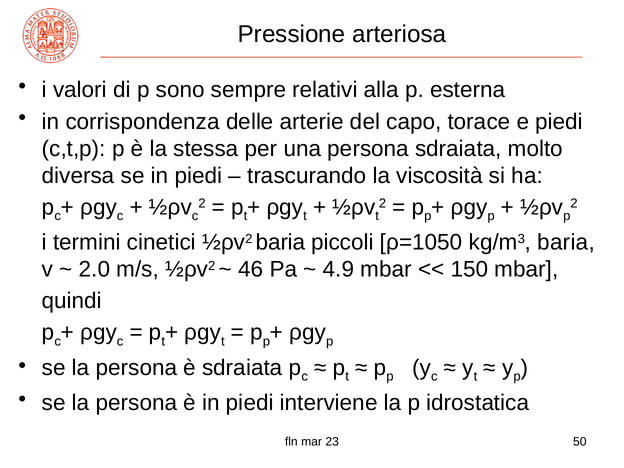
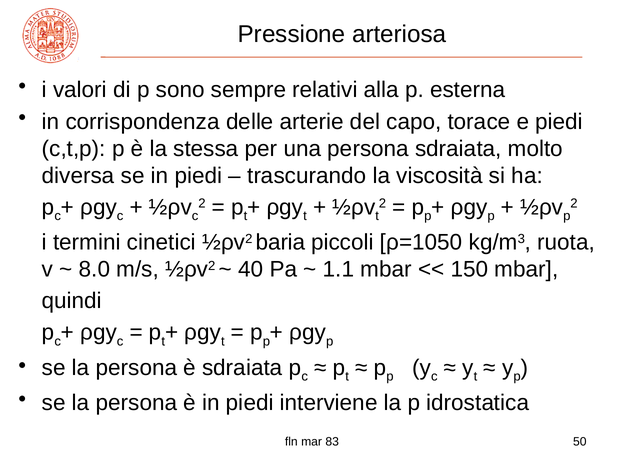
kg/m3 baria: baria -> ruota
2.0: 2.0 -> 8.0
46: 46 -> 40
4.9: 4.9 -> 1.1
23: 23 -> 83
